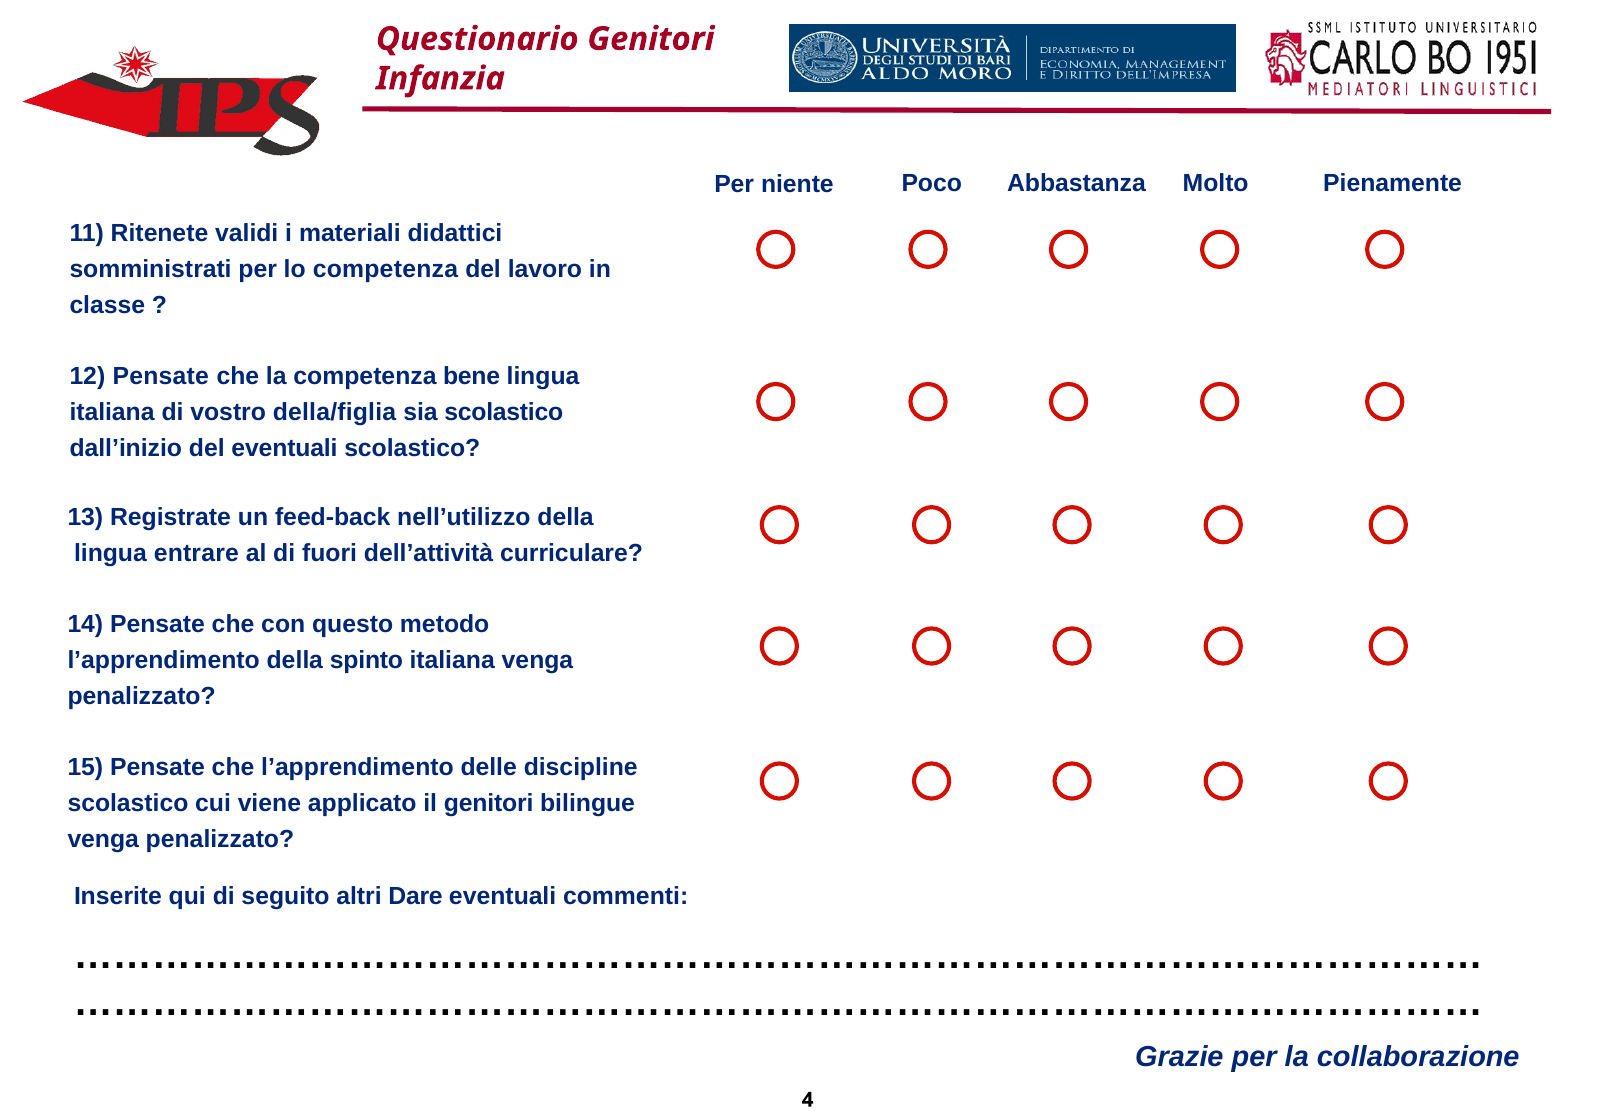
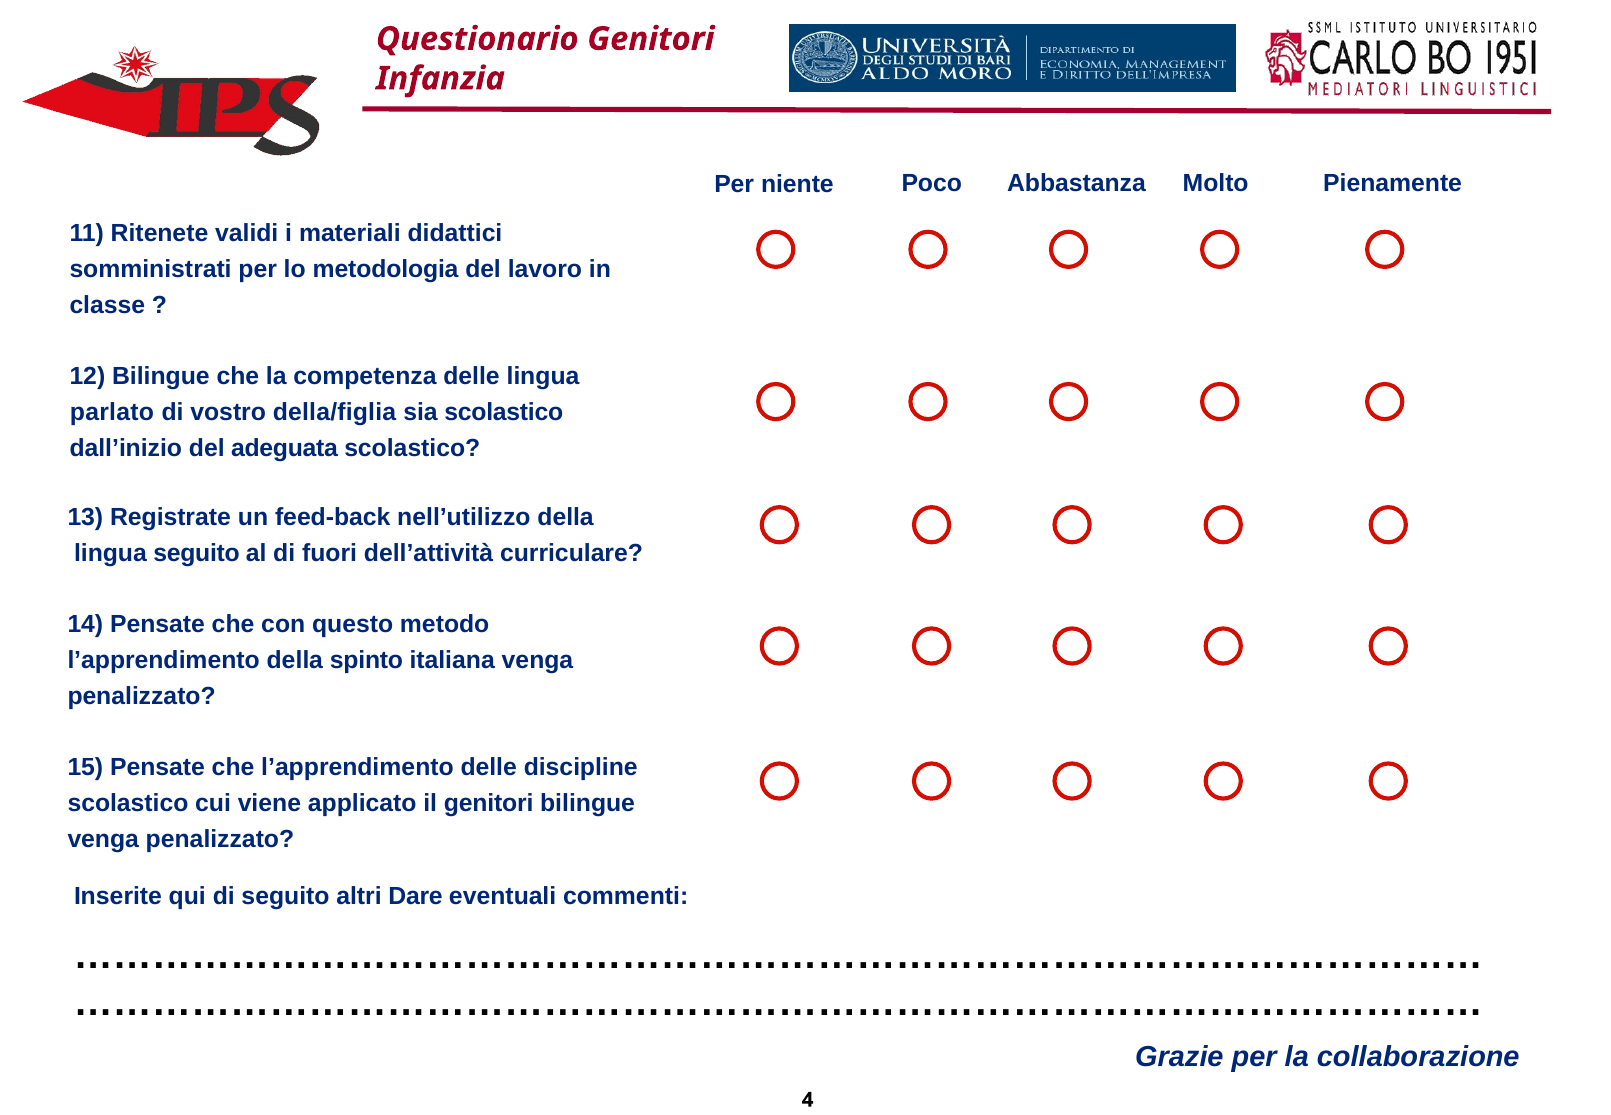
lo competenza: competenza -> metodologia
12 Pensate: Pensate -> Bilingue
competenza bene: bene -> delle
italiana at (112, 412): italiana -> parlato
del eventuali: eventuali -> adeguata
lingua entrare: entrare -> seguito
